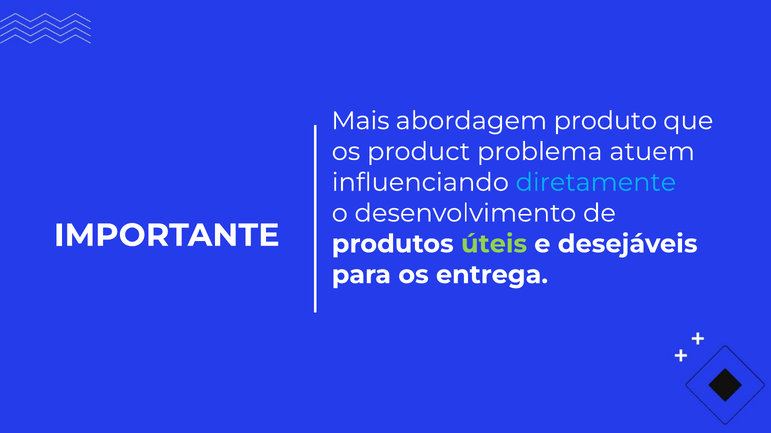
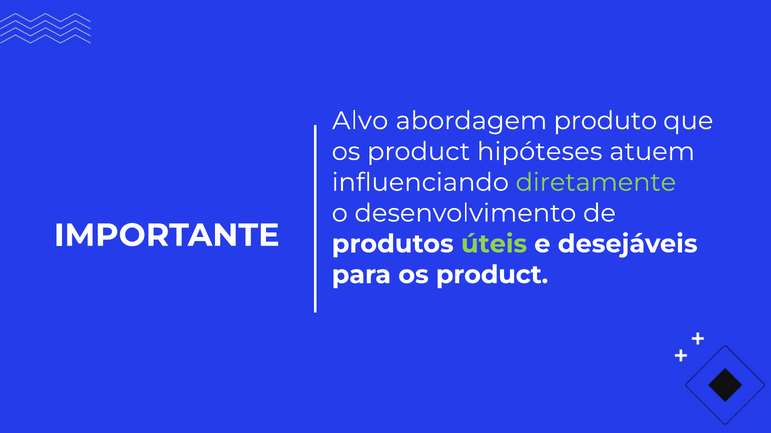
Mais: Mais -> Alvo
problema: problema -> hipóteses
diretamente colour: light blue -> light green
para os entrega: entrega -> product
